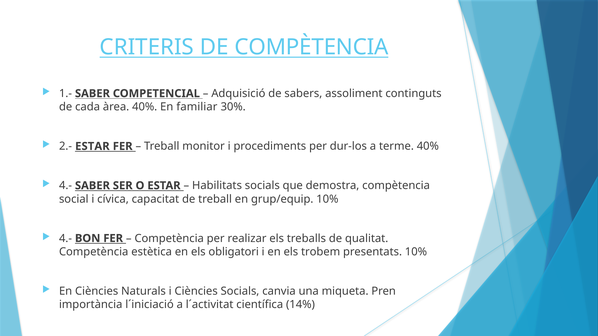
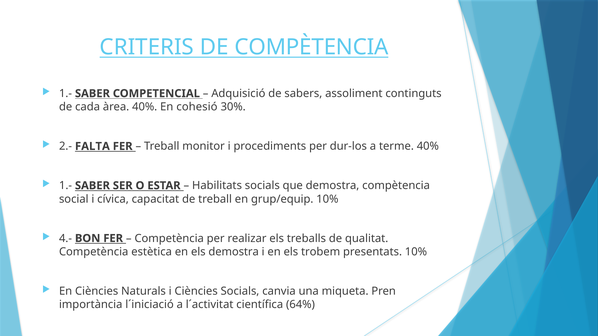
familiar: familiar -> cohesió
2.- ESTAR: ESTAR -> FALTA
4.- at (66, 186): 4.- -> 1.-
els obligatori: obligatori -> demostra
14%: 14% -> 64%
